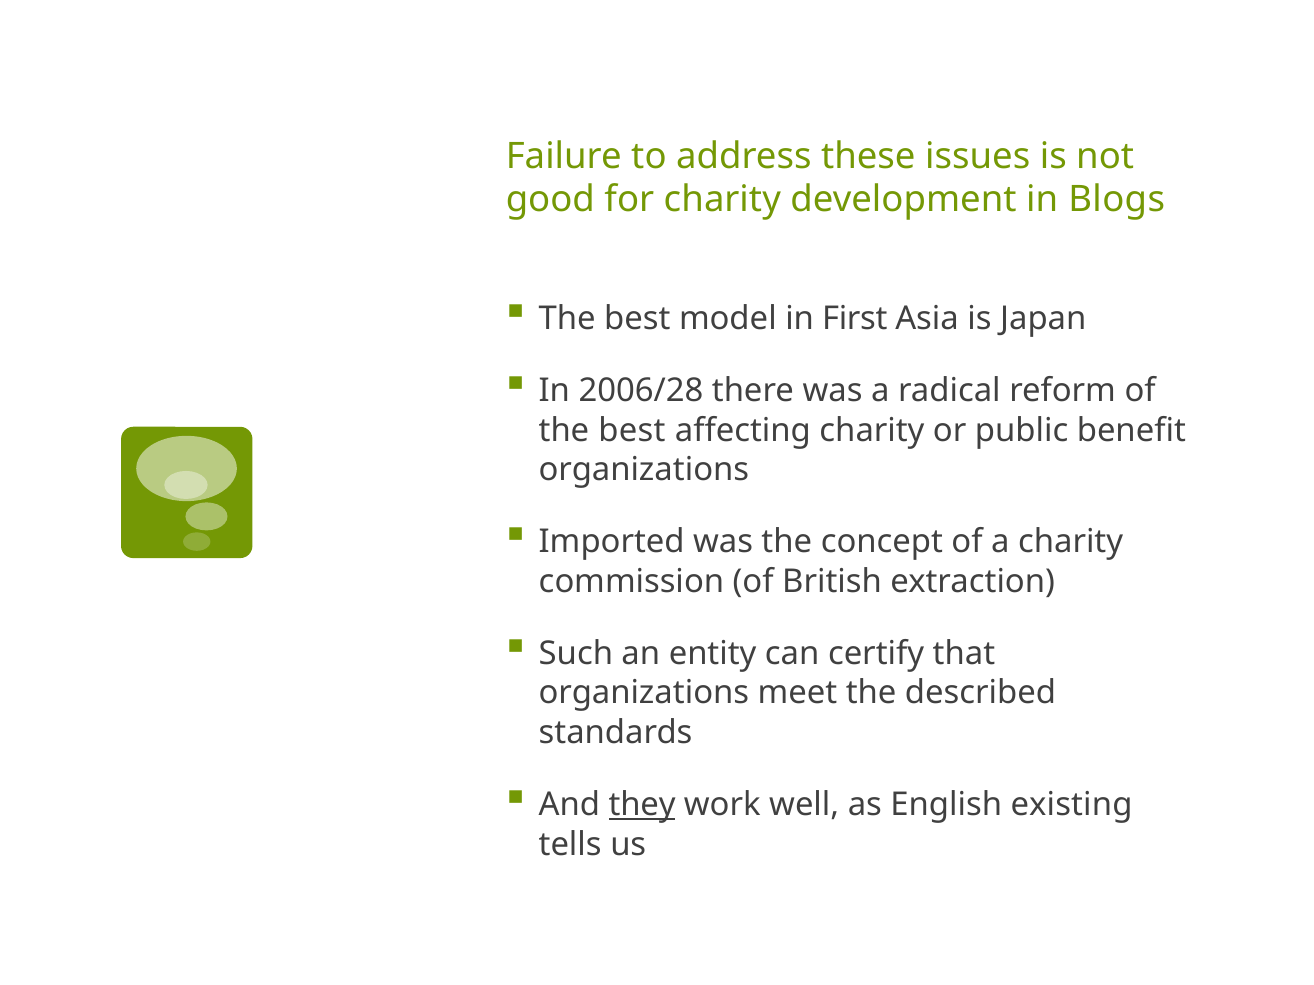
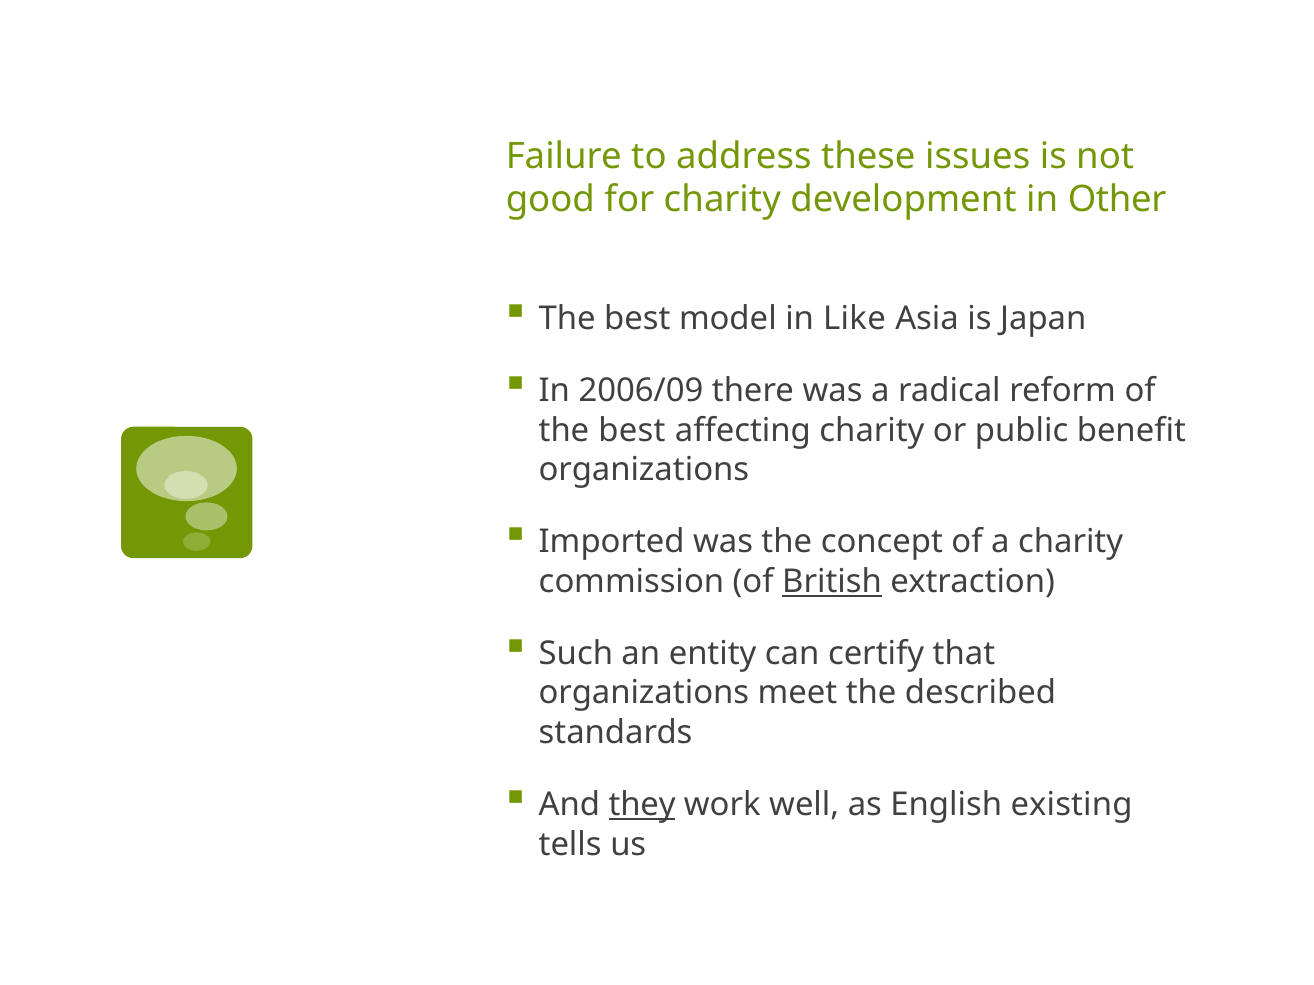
Blogs: Blogs -> Other
First: First -> Like
2006/28: 2006/28 -> 2006/09
British underline: none -> present
